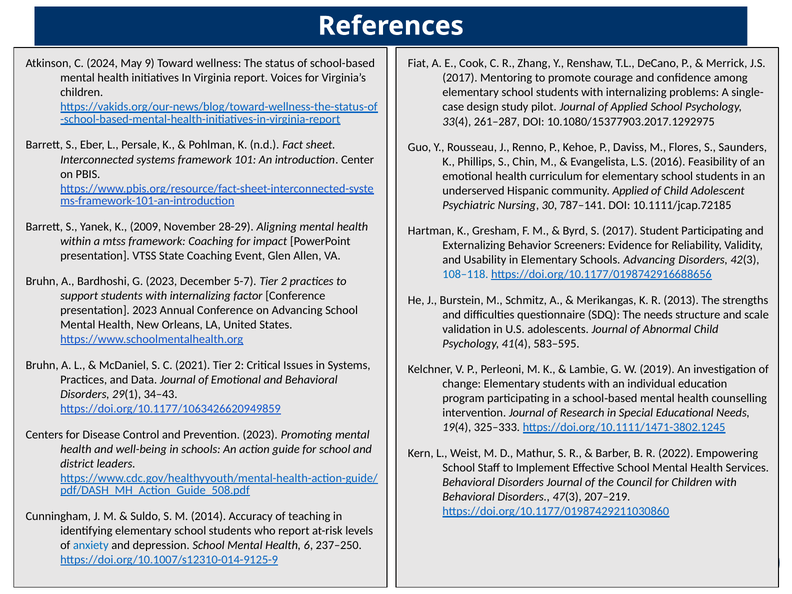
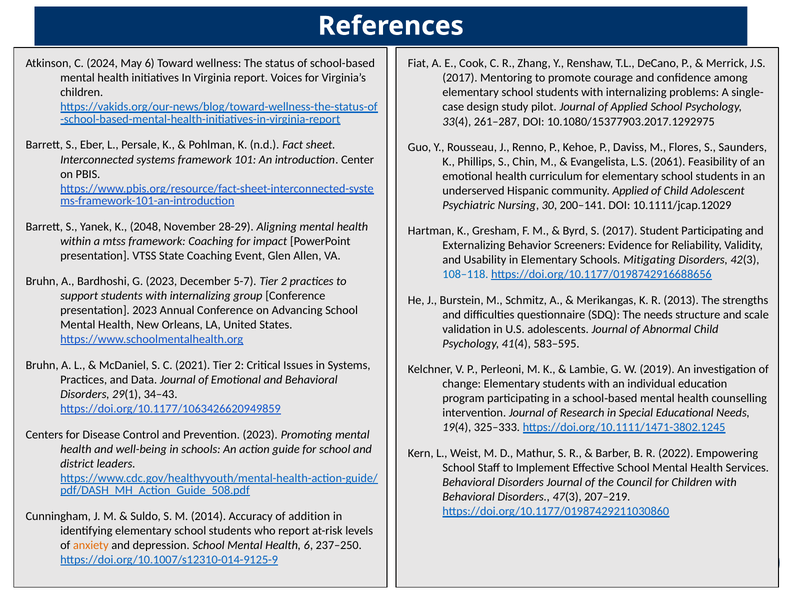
May 9: 9 -> 6
2016: 2016 -> 2061
787–141: 787–141 -> 200–141
10.1111/jcap.72185: 10.1111/jcap.72185 -> 10.1111/jcap.12029
2009: 2009 -> 2048
Schools Advancing: Advancing -> Mitigating
factor: factor -> group
teaching: teaching -> addition
anxiety colour: blue -> orange
